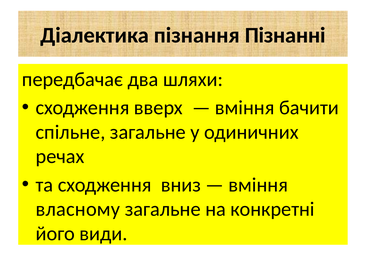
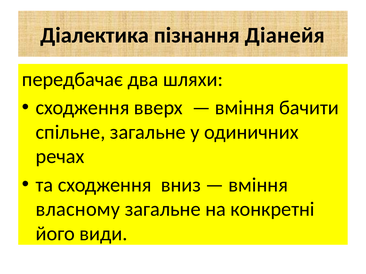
Пізнанні: Пізнанні -> Діанейя
